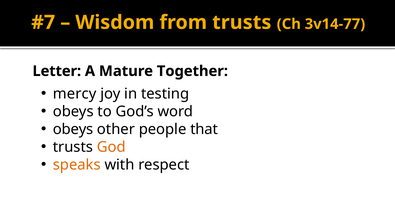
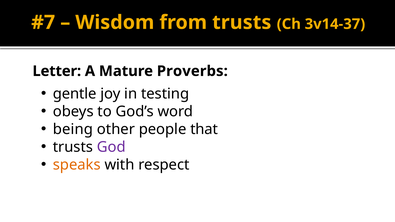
3v14-77: 3v14-77 -> 3v14-37
Together: Together -> Proverbs
mercy: mercy -> gentle
obeys at (73, 129): obeys -> being
God colour: orange -> purple
